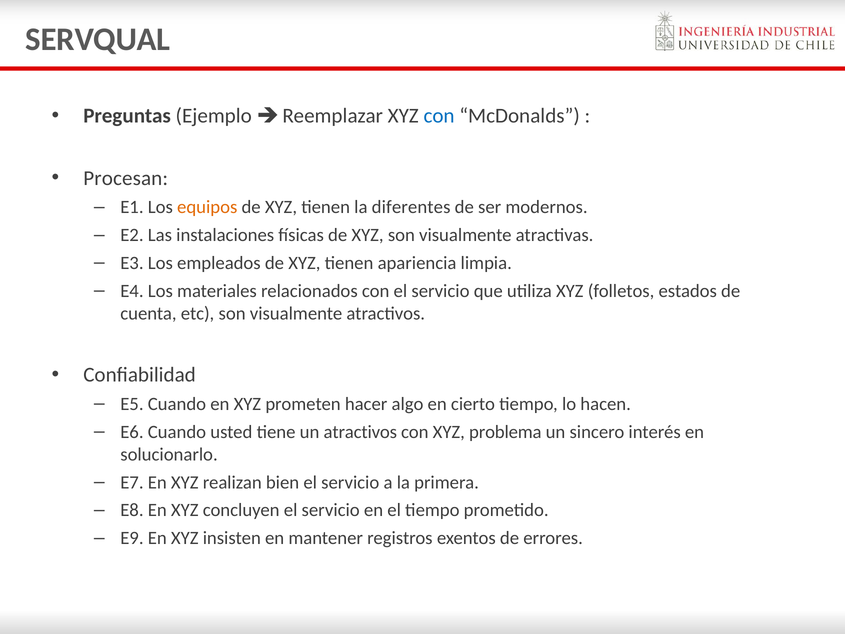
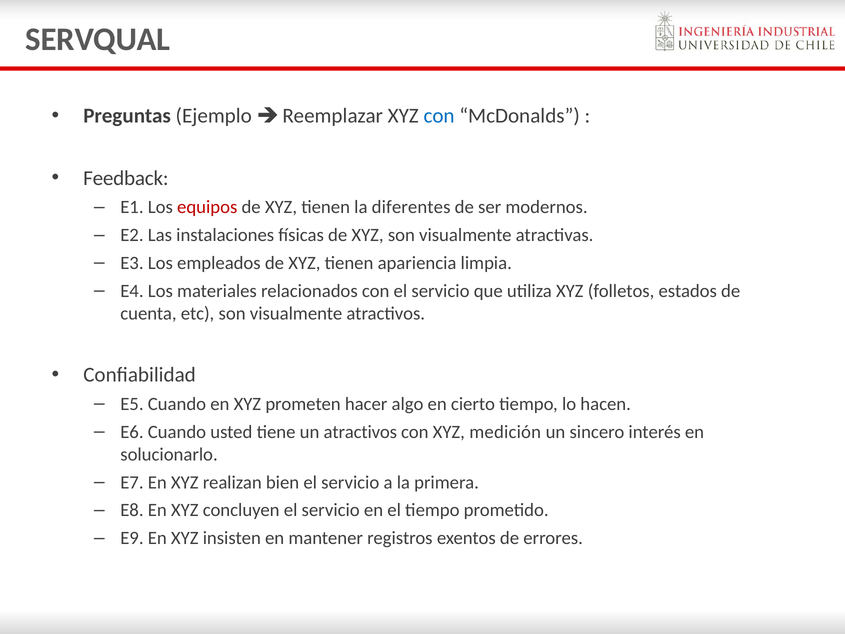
Procesan: Procesan -> Feedback
equipos colour: orange -> red
problema: problema -> medición
